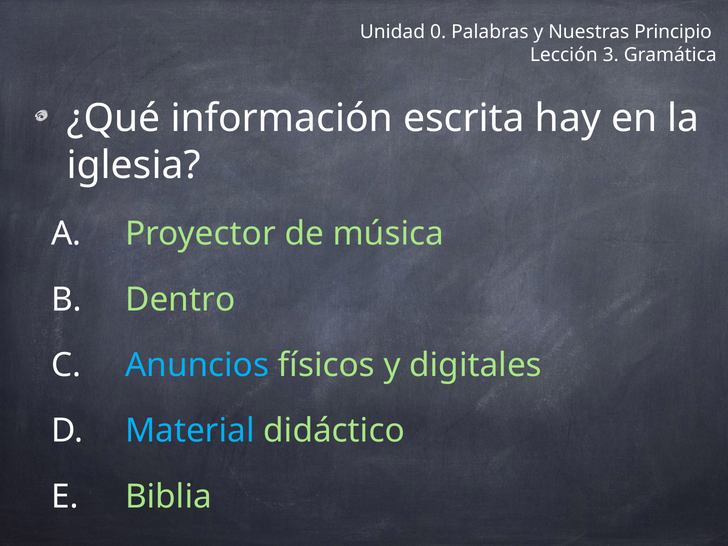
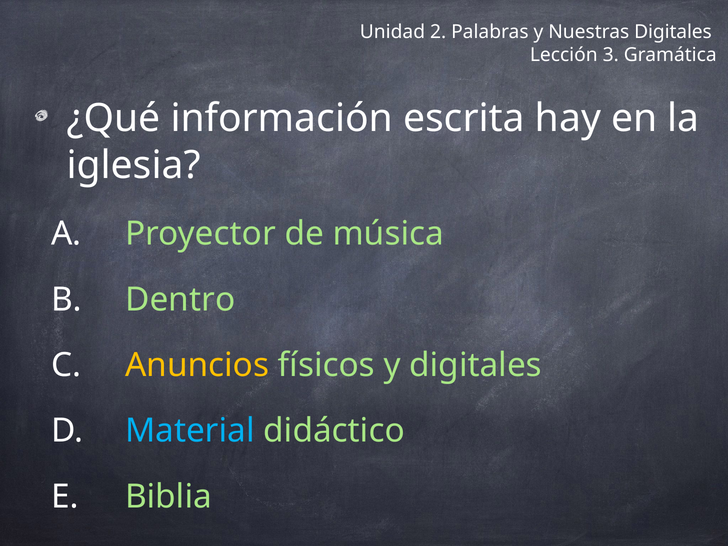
0: 0 -> 2
Nuestras Principio: Principio -> Digitales
Anuncios colour: light blue -> yellow
